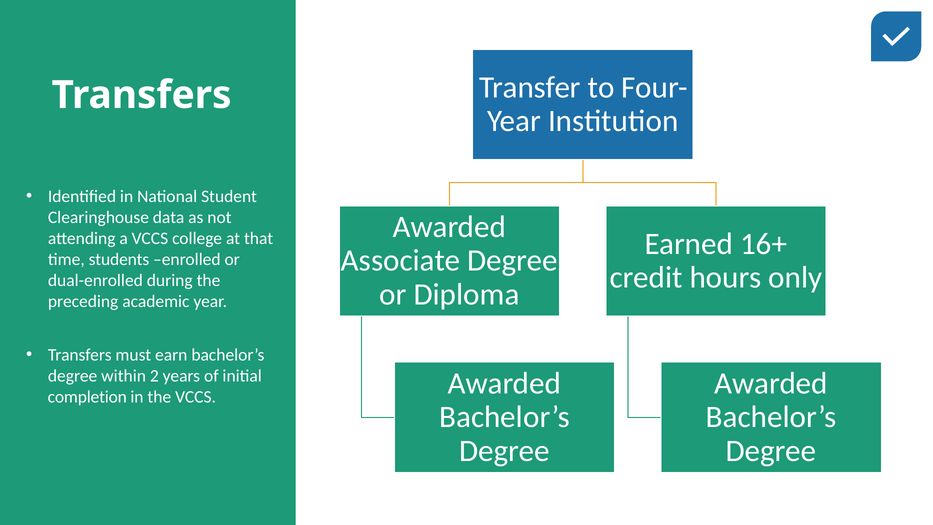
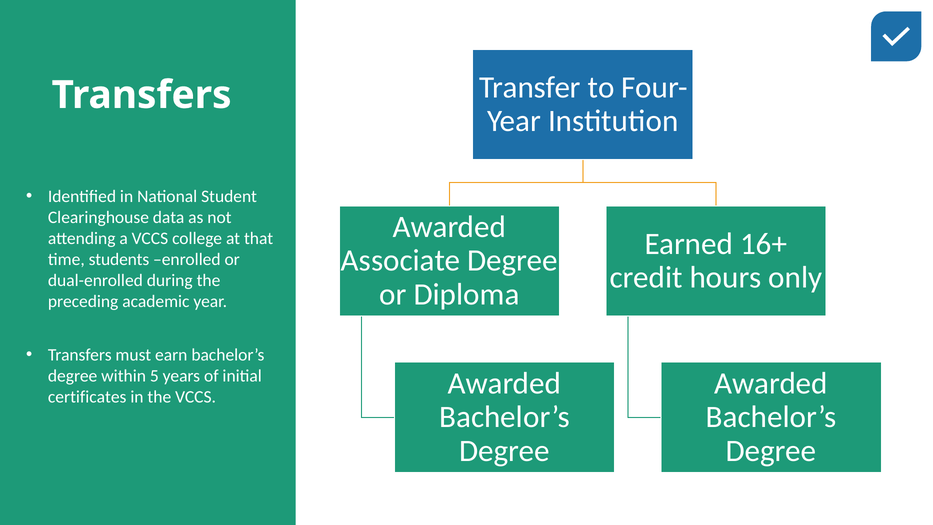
2: 2 -> 5
completion: completion -> certificates
